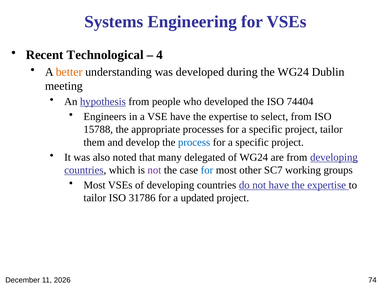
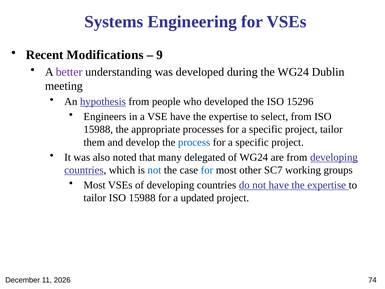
Technological: Technological -> Modifications
4: 4 -> 9
better colour: orange -> purple
74404: 74404 -> 15296
15788 at (98, 129): 15788 -> 15988
not at (154, 170) colour: purple -> blue
tailor ISO 31786: 31786 -> 15988
